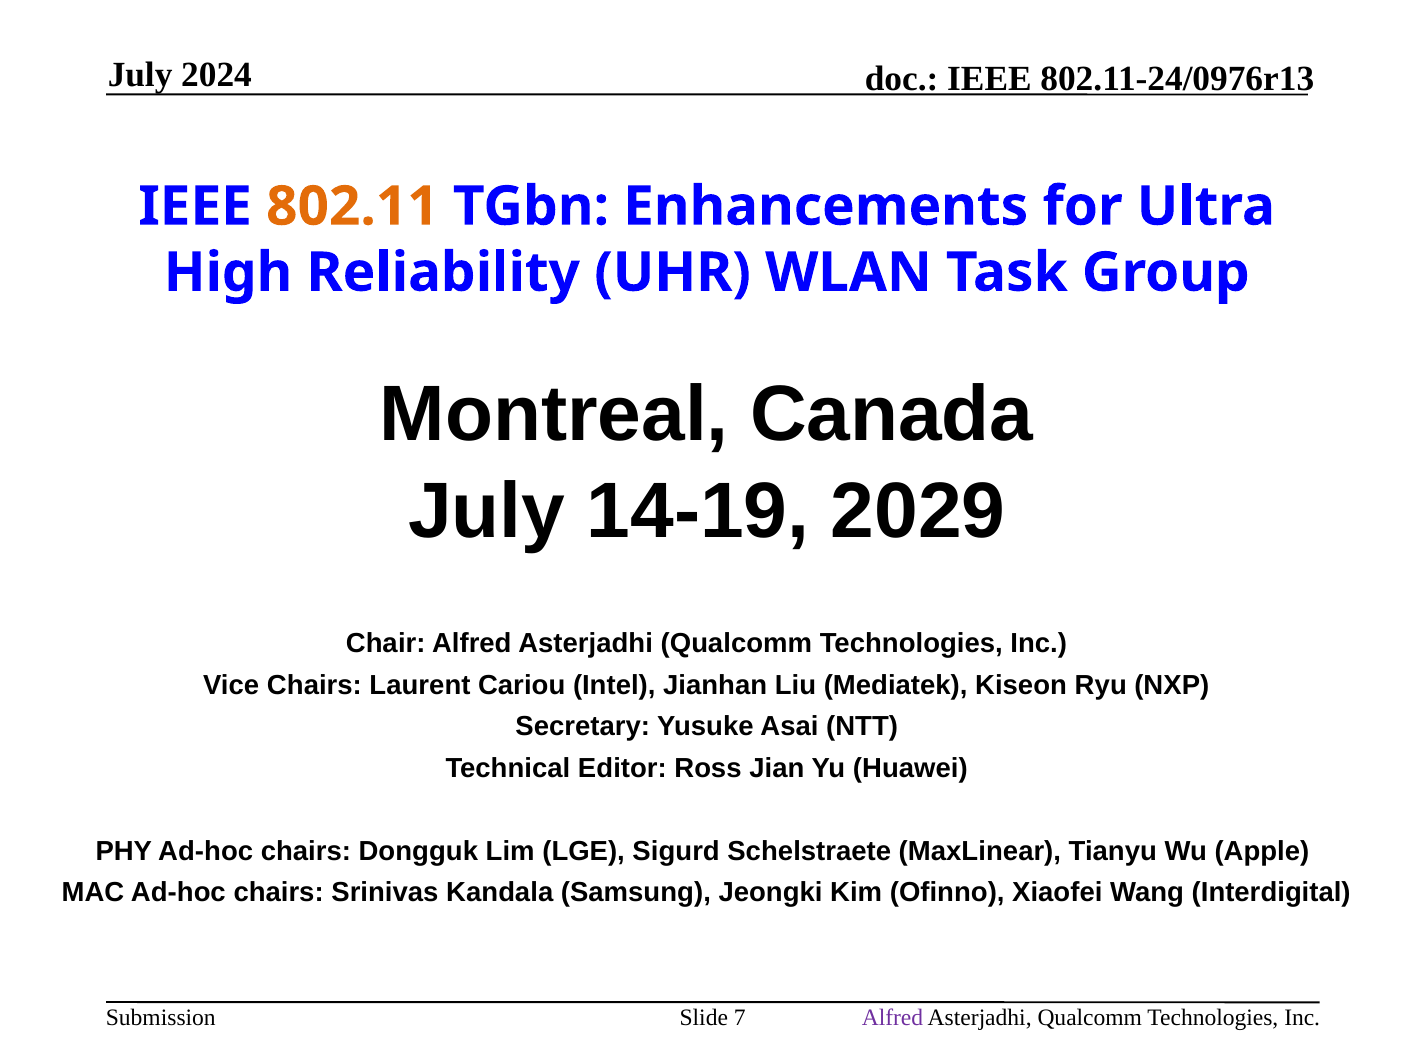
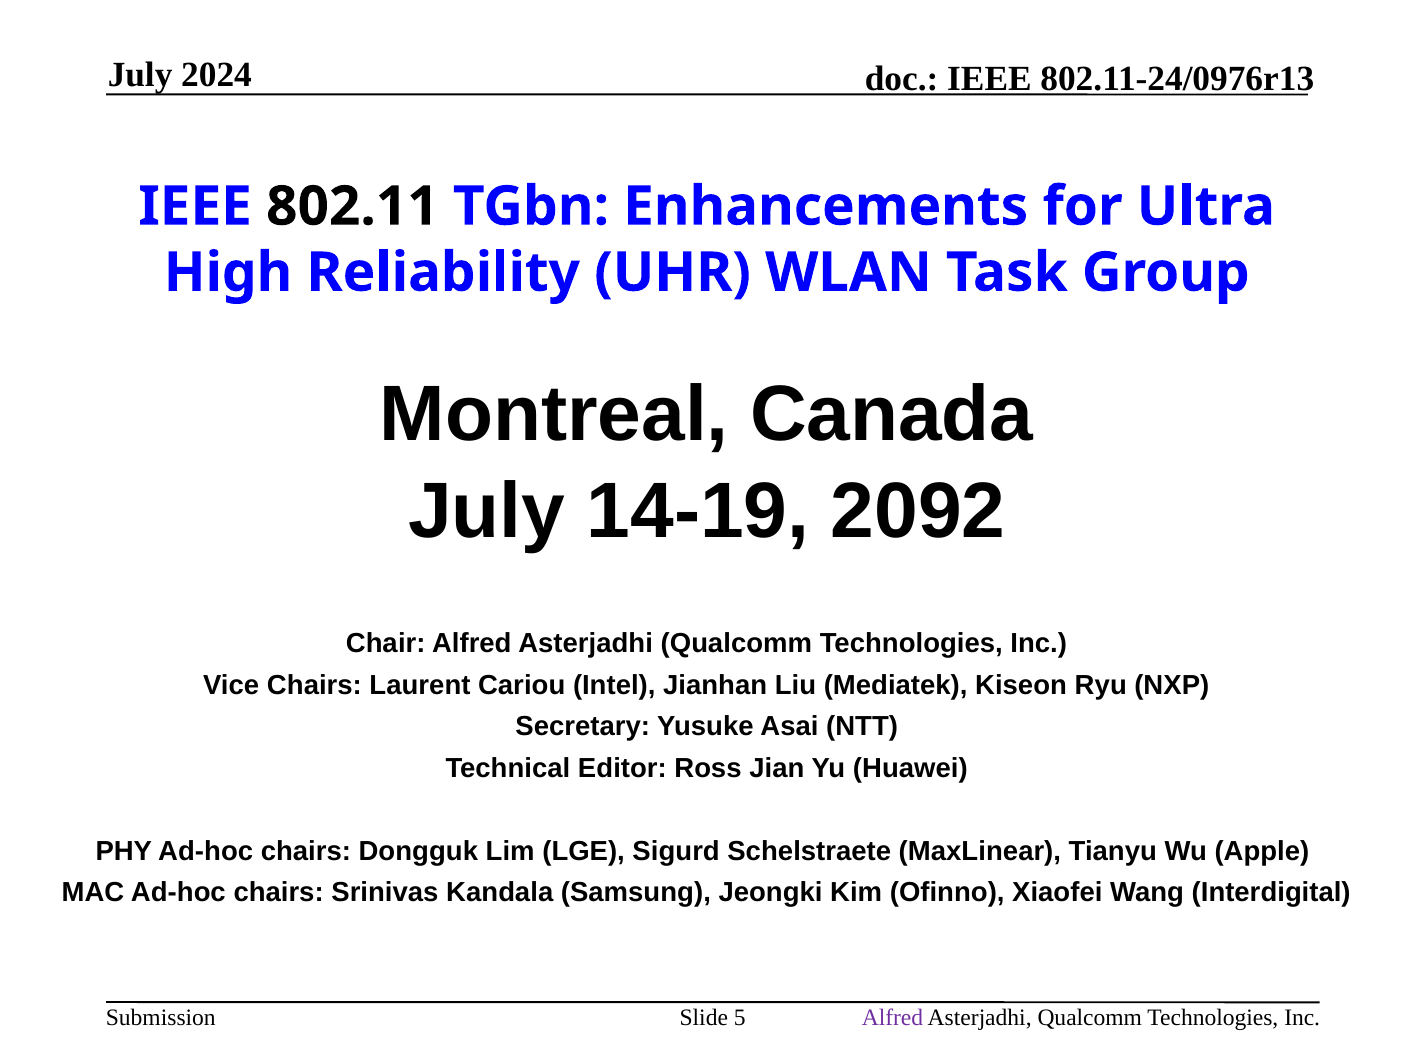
802.11 colour: orange -> black
2029: 2029 -> 2092
7: 7 -> 5
